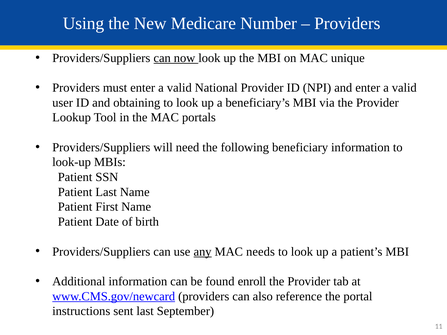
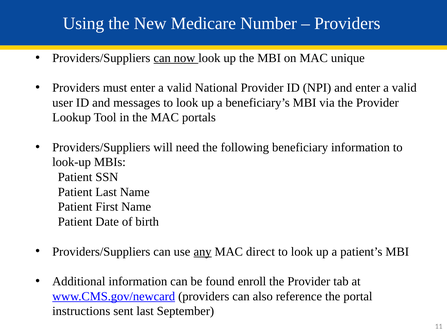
obtaining: obtaining -> messages
needs: needs -> direct
